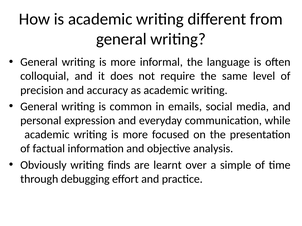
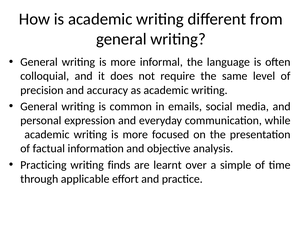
Obviously: Obviously -> Practicing
debugging: debugging -> applicable
